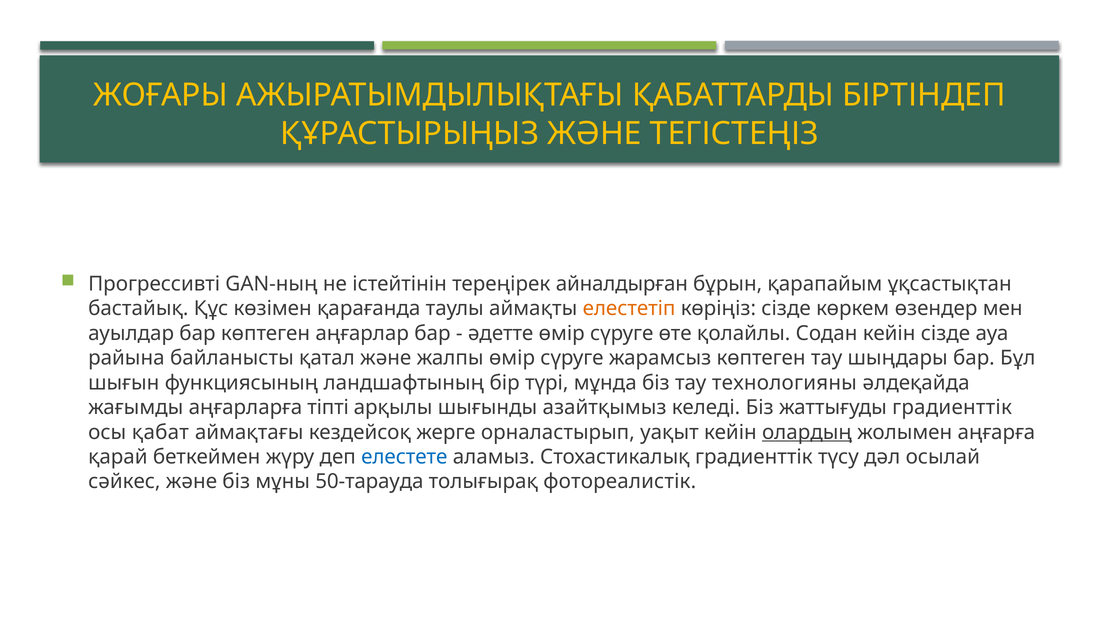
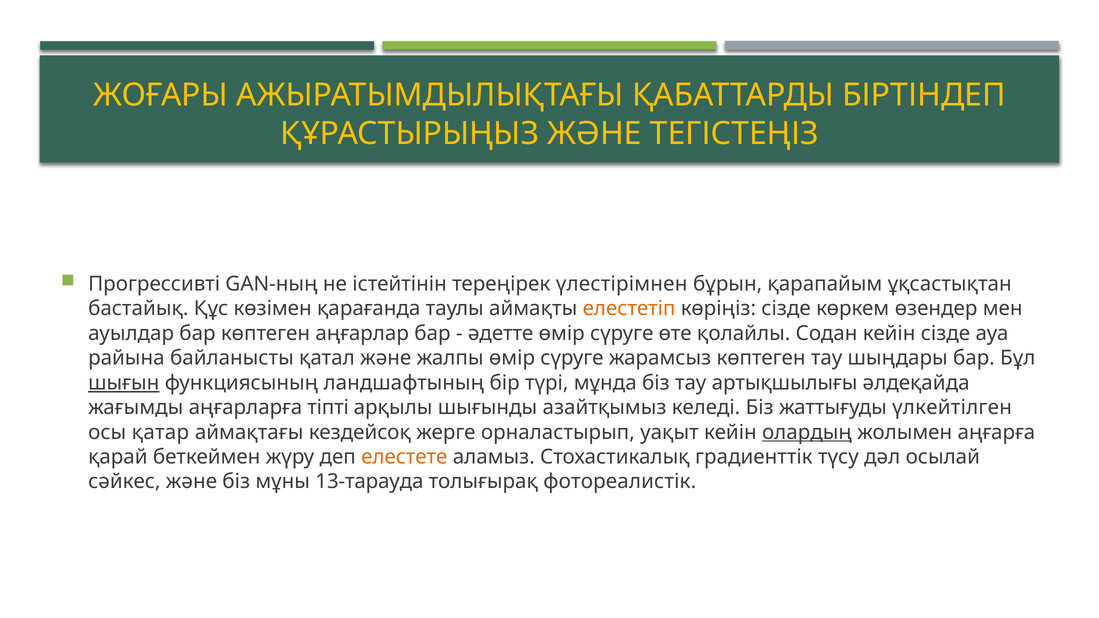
айналдырған: айналдырған -> үлестірімнен
шығын underline: none -> present
технологияны: технологияны -> артықшылығы
жаттығуды градиенттік: градиенттік -> үлкейтілген
қабат: қабат -> қатар
елестете colour: blue -> orange
50-тарауда: 50-тарауда -> 13-тарауда
